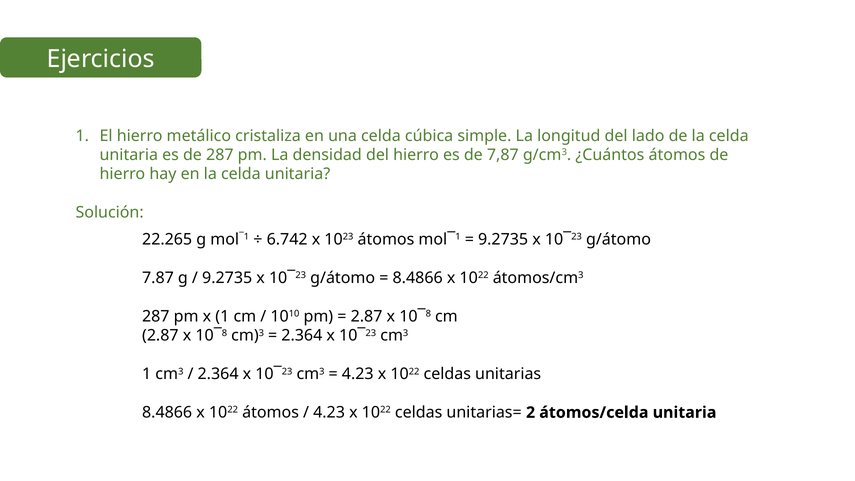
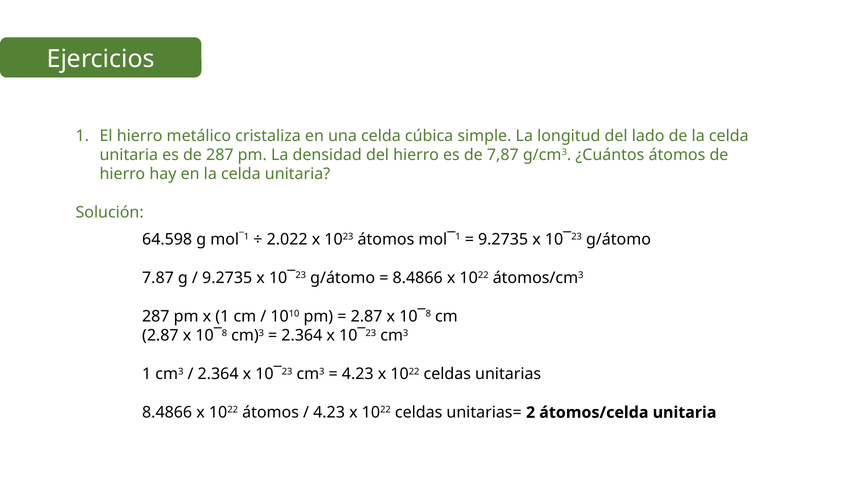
22.265: 22.265 -> 64.598
6.742: 6.742 -> 2.022
